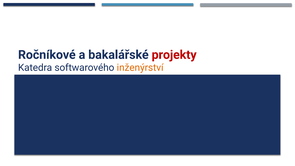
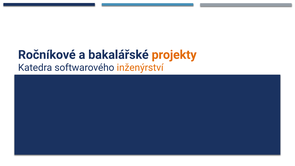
projekty colour: red -> orange
